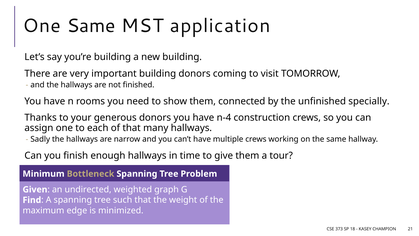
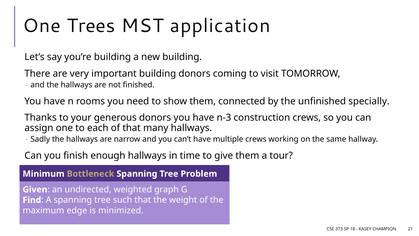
One Same: Same -> Trees
n-4: n-4 -> n-3
